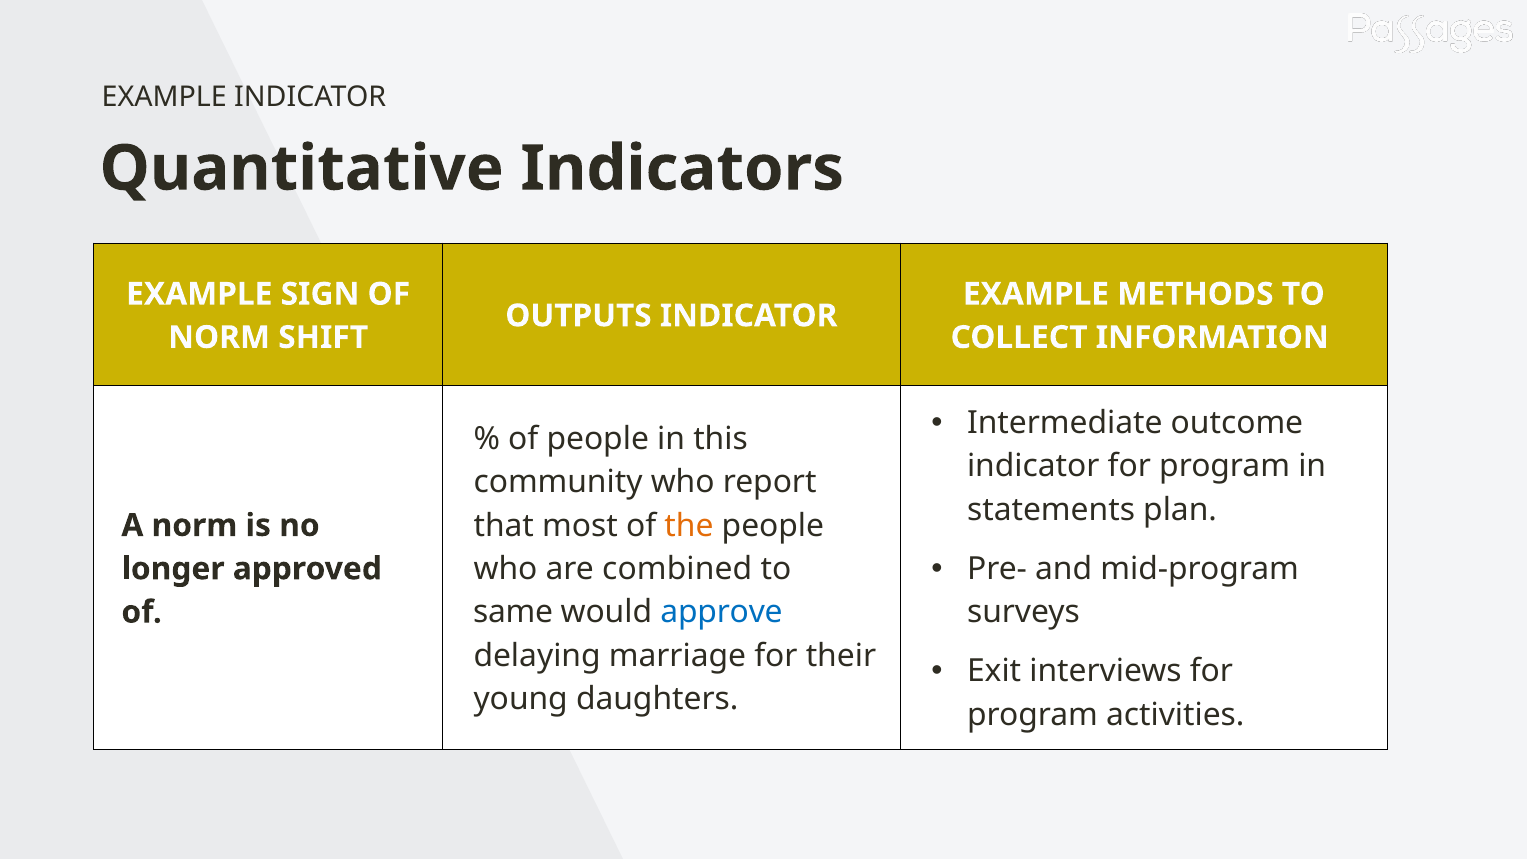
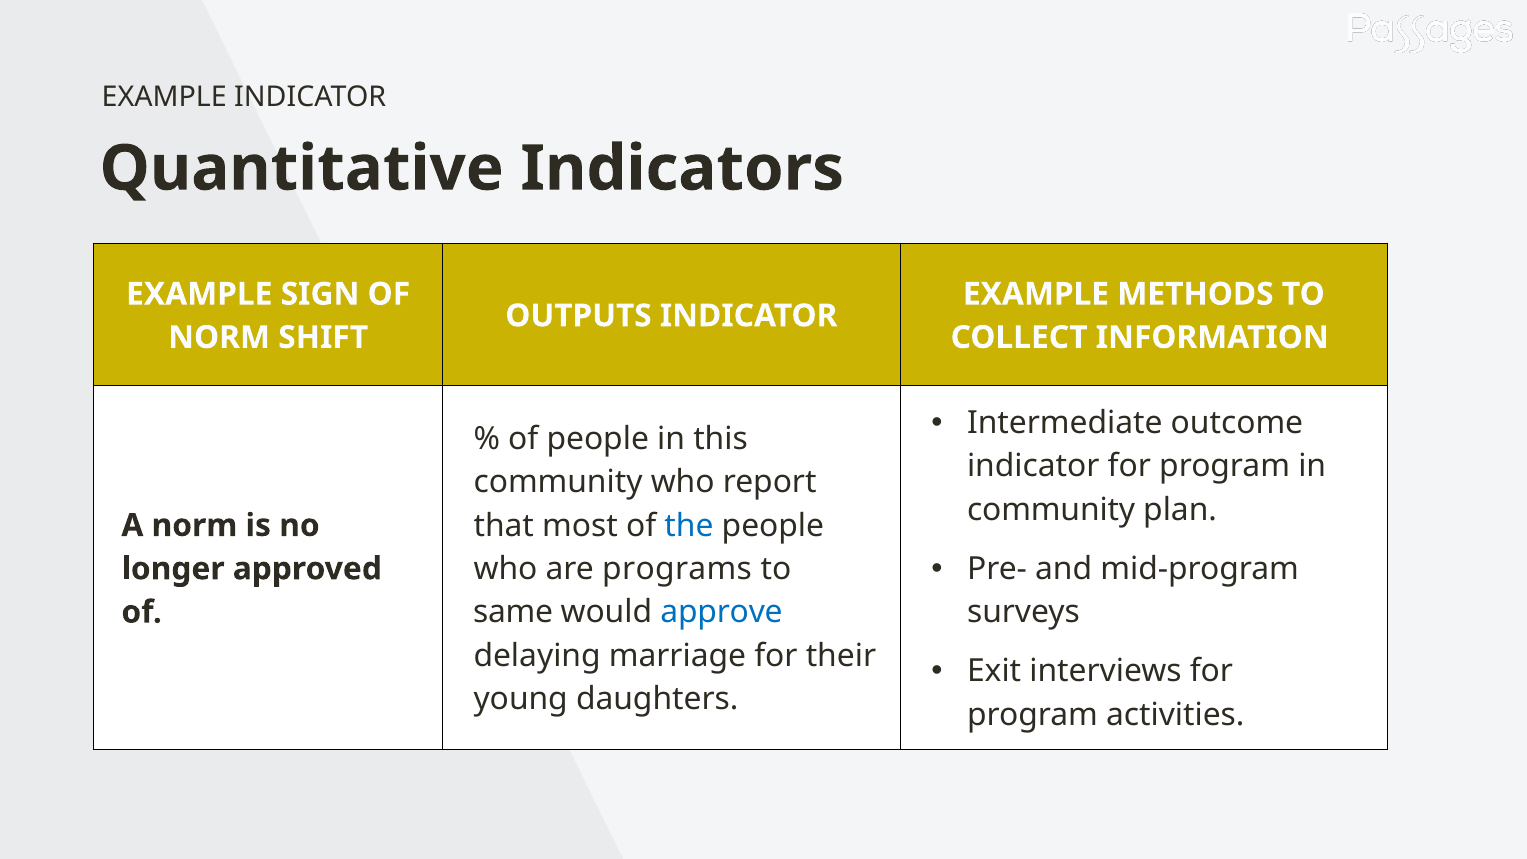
statements at (1051, 510): statements -> community
the colour: orange -> blue
combined: combined -> programs
